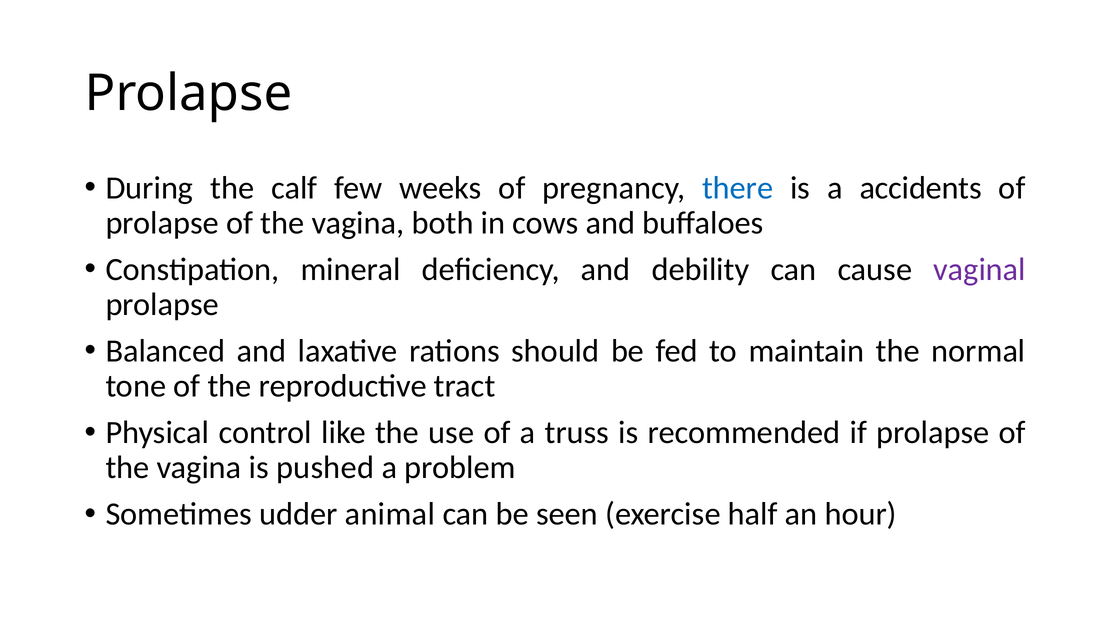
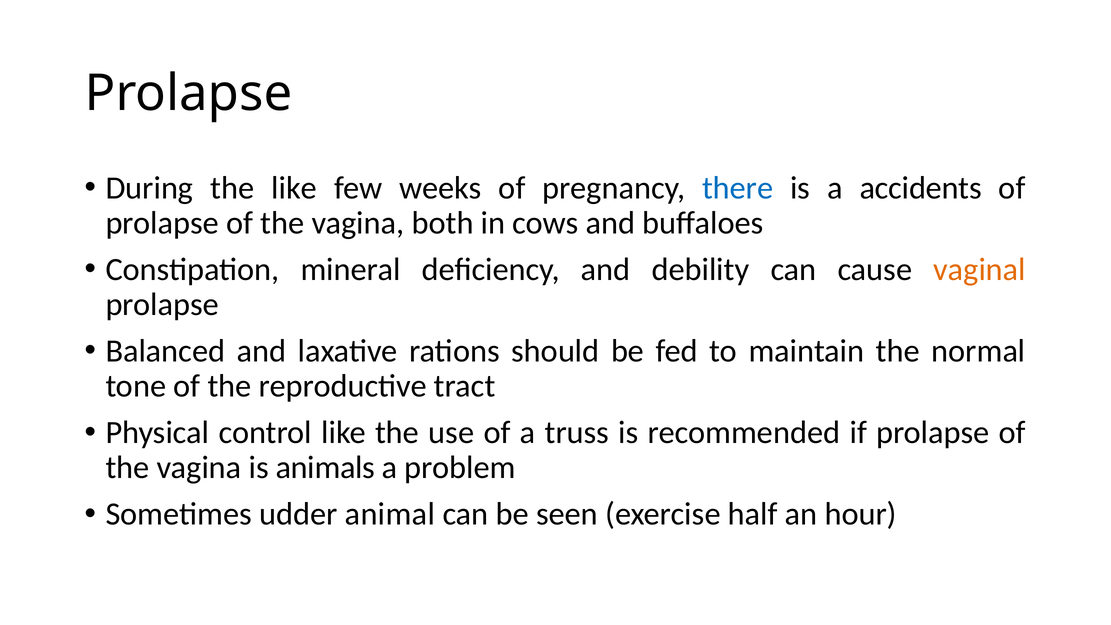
the calf: calf -> like
vaginal colour: purple -> orange
pushed: pushed -> animals
